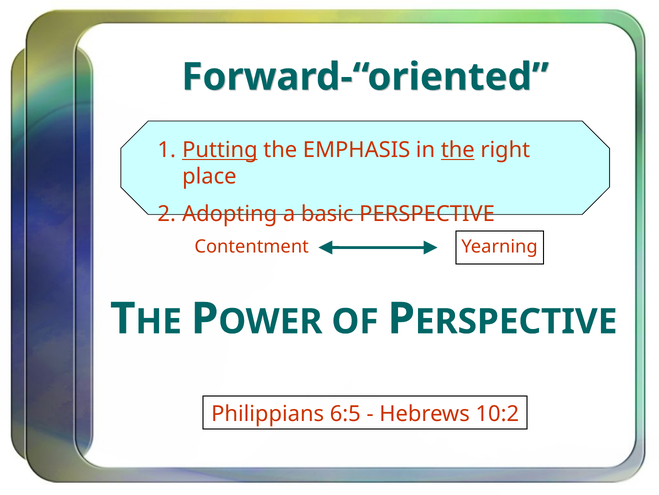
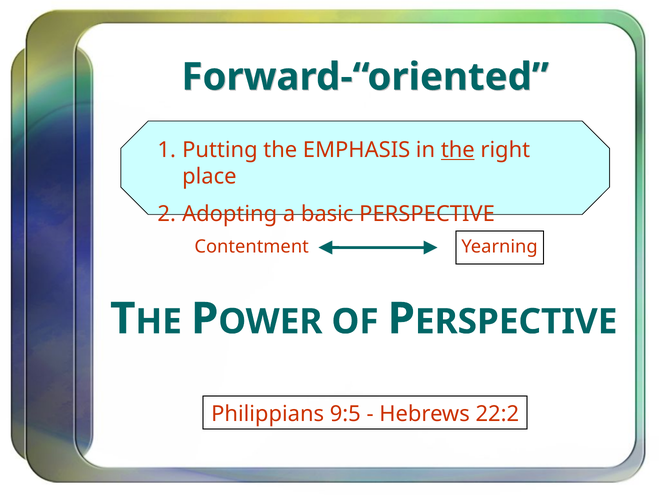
Putting underline: present -> none
6:5: 6:5 -> 9:5
10:2: 10:2 -> 22:2
